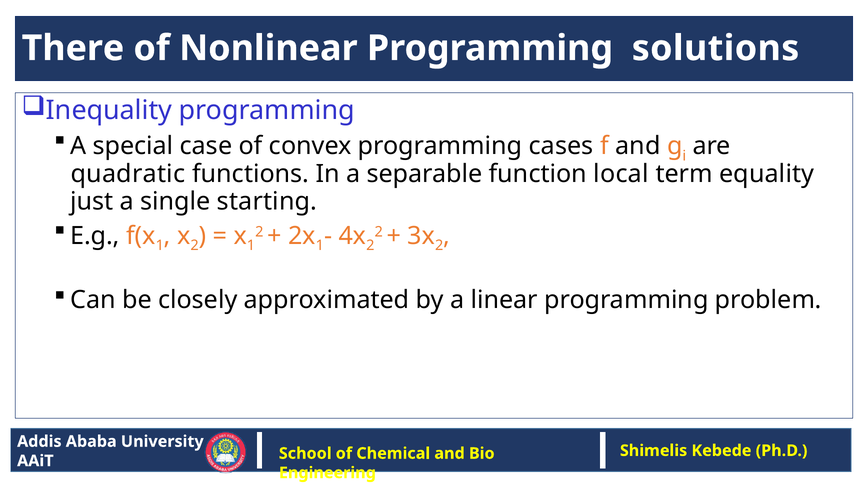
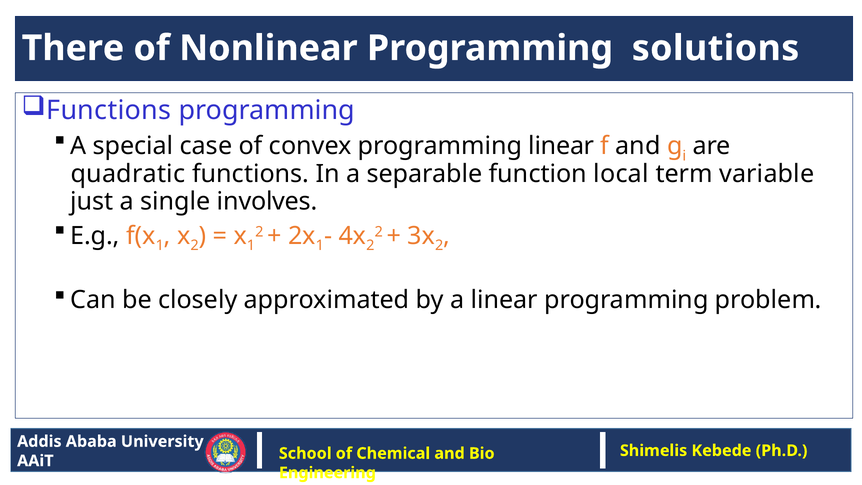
Inequality at (109, 110): Inequality -> Functions
programming cases: cases -> linear
equality: equality -> variable
starting: starting -> involves
